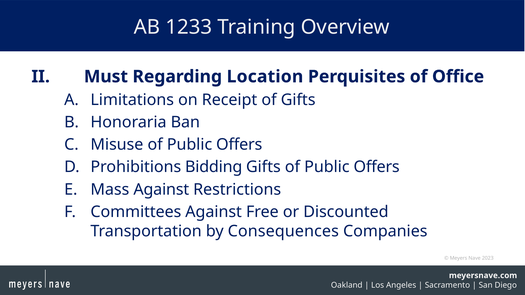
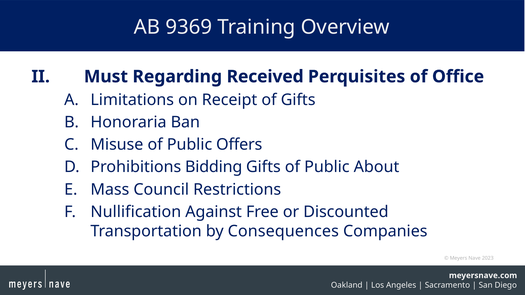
1233: 1233 -> 9369
Location: Location -> Received
Gifts of Public Offers: Offers -> About
Mass Against: Against -> Council
Committees: Committees -> Nullification
